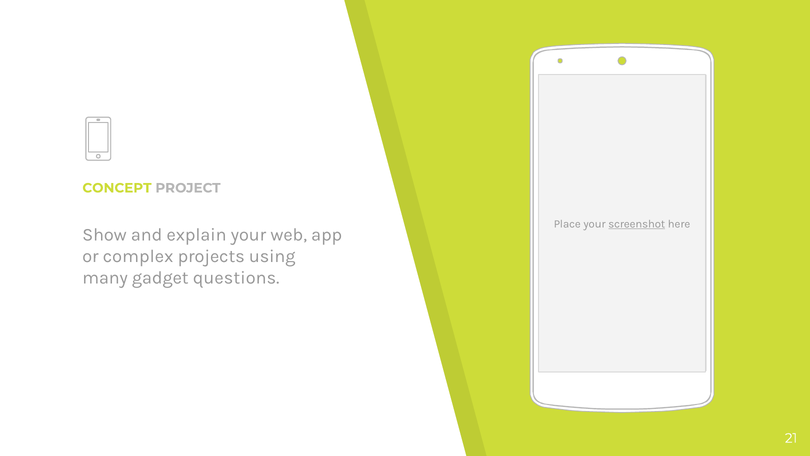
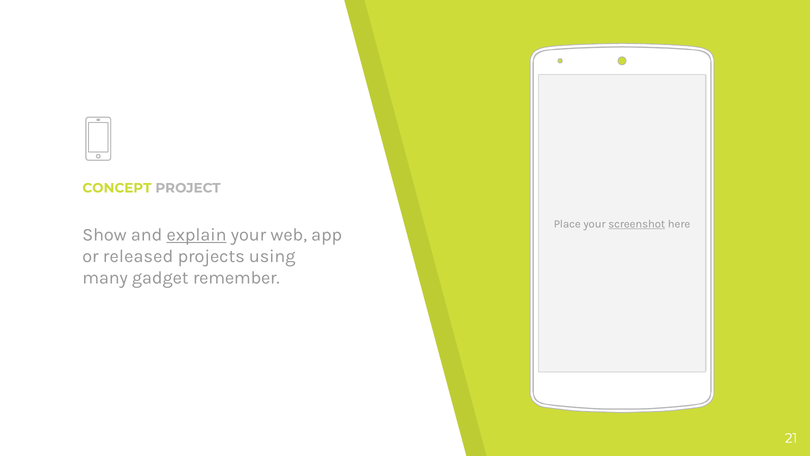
explain underline: none -> present
complex: complex -> released
questions: questions -> remember
